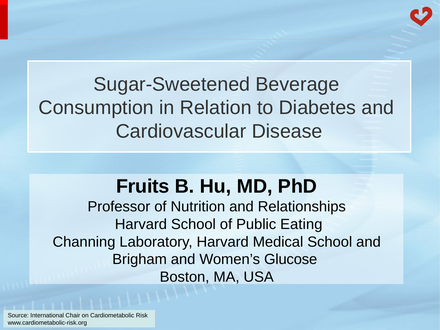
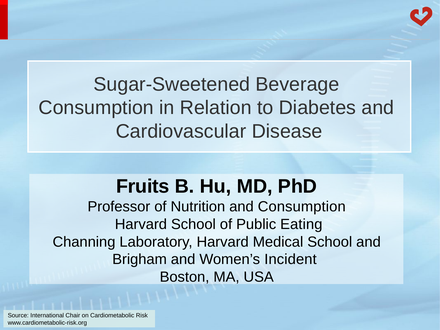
and Relationships: Relationships -> Consumption
Glucose: Glucose -> Incident
